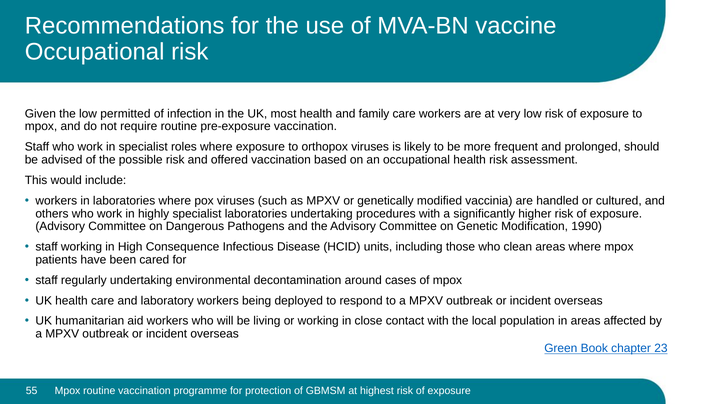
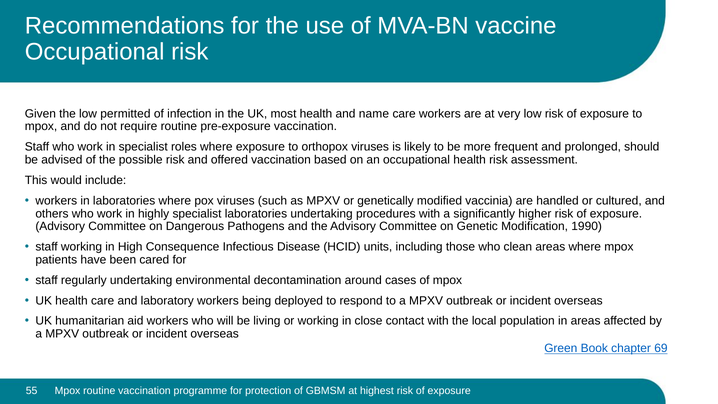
family: family -> name
23: 23 -> 69
